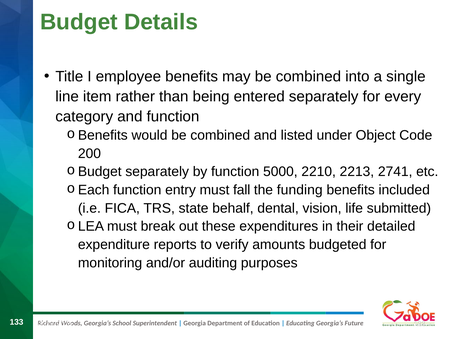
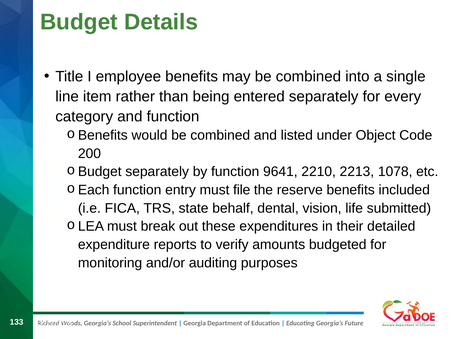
5000: 5000 -> 9641
2741: 2741 -> 1078
fall: fall -> file
funding: funding -> reserve
